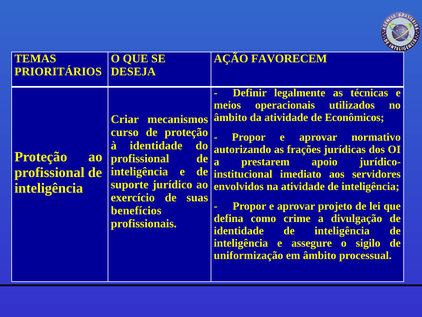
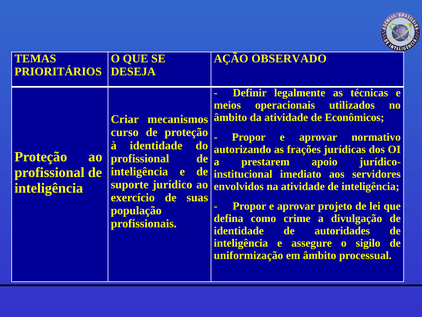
FAVORECEM: FAVORECEM -> OBSERVADO
benefícios: benefícios -> população
identidade de inteligência: inteligência -> autoridades
